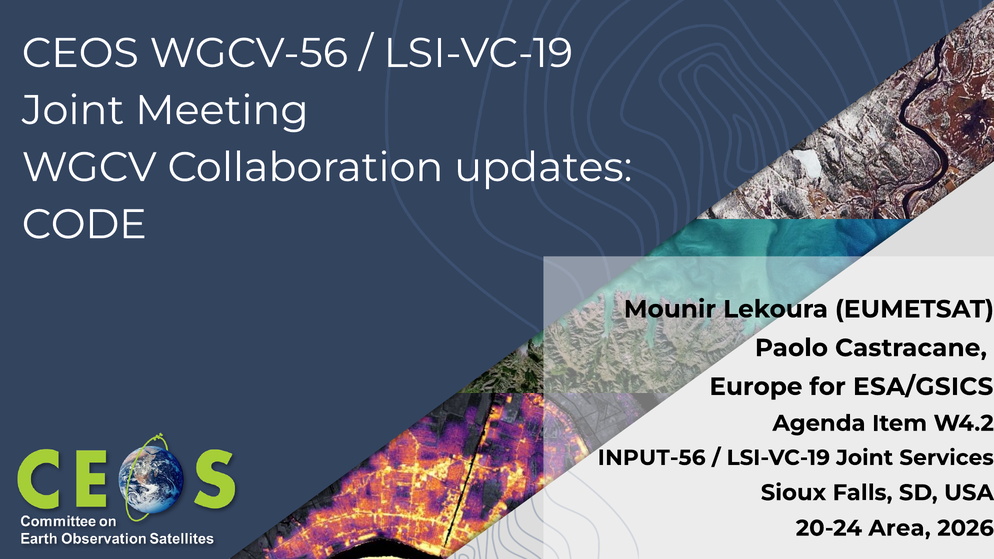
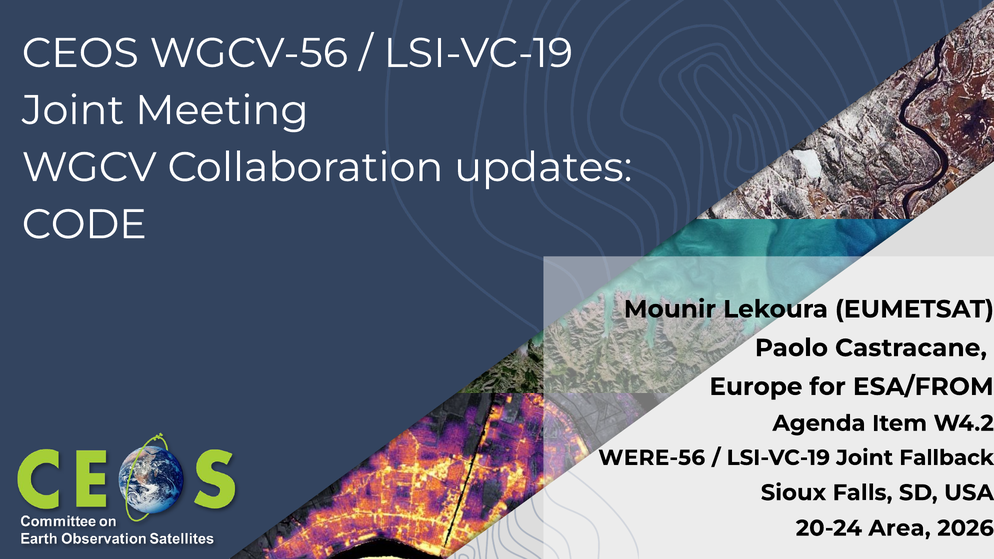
ESA/GSICS: ESA/GSICS -> ESA/FROM
INPUT-56: INPUT-56 -> WERE-56
Services: Services -> Fallback
